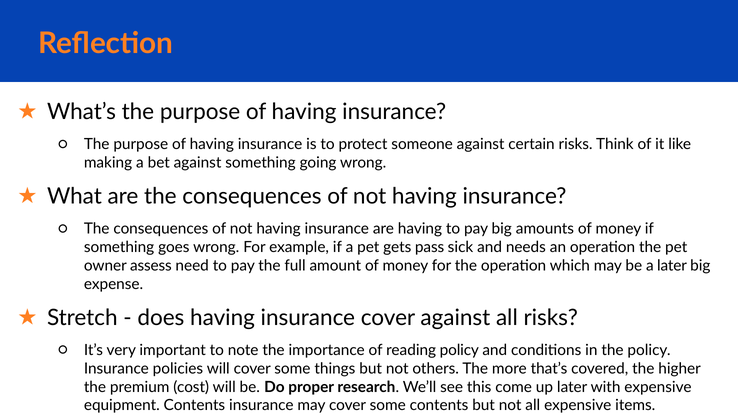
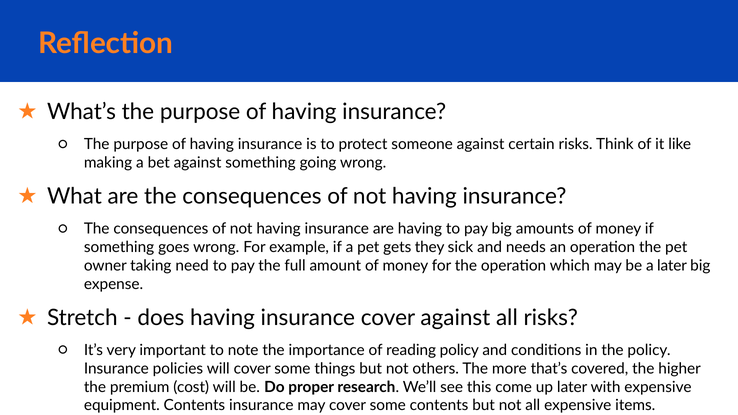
pass: pass -> they
assess: assess -> taking
